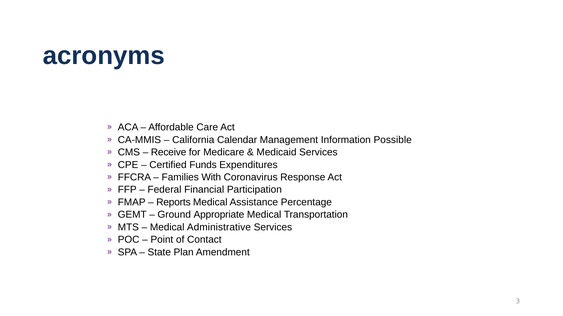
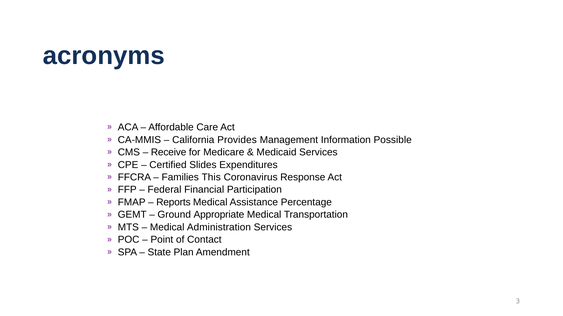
Calendar: Calendar -> Provides
Funds: Funds -> Slides
With: With -> This
Administrative: Administrative -> Administration
